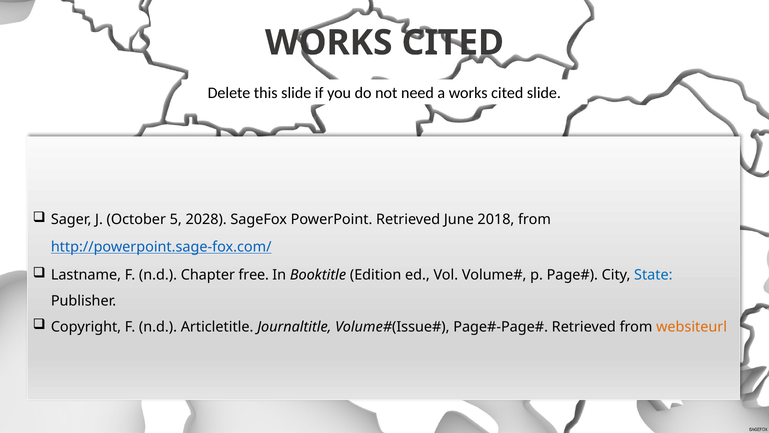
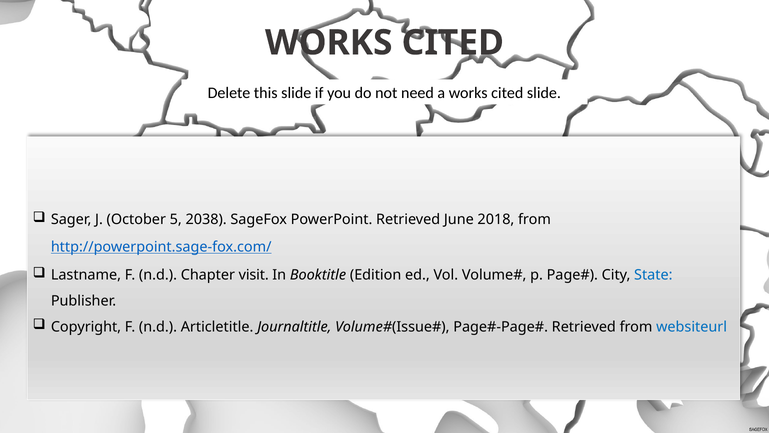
2028: 2028 -> 2038
free: free -> visit
websiteurl colour: orange -> blue
